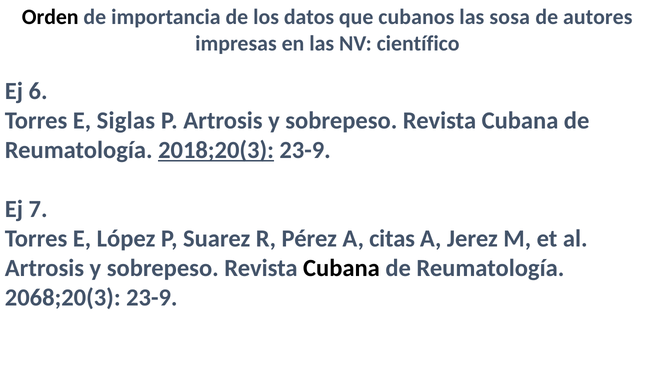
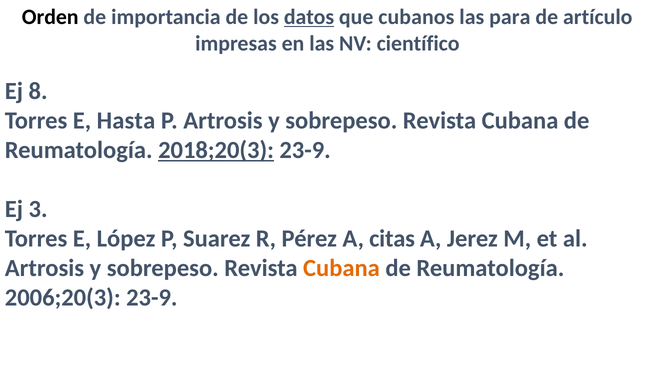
datos underline: none -> present
sosa: sosa -> para
autores: autores -> artículo
6: 6 -> 8
Siglas: Siglas -> Hasta
7: 7 -> 3
Cubana at (341, 268) colour: black -> orange
2068;20(3: 2068;20(3 -> 2006;20(3
